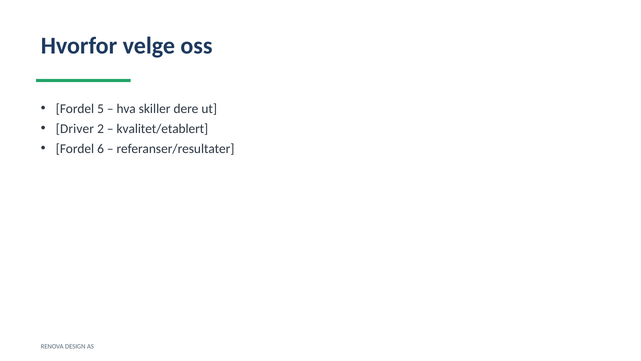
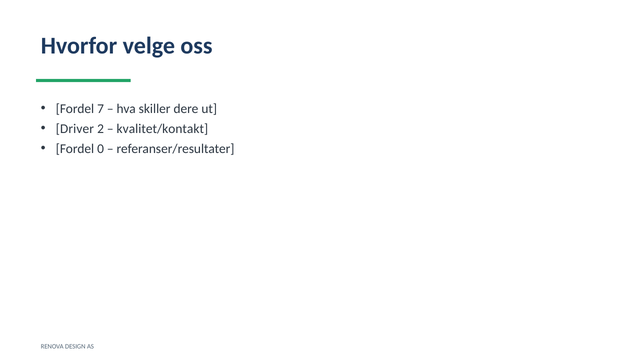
5: 5 -> 7
kvalitet/etablert: kvalitet/etablert -> kvalitet/kontakt
6: 6 -> 0
